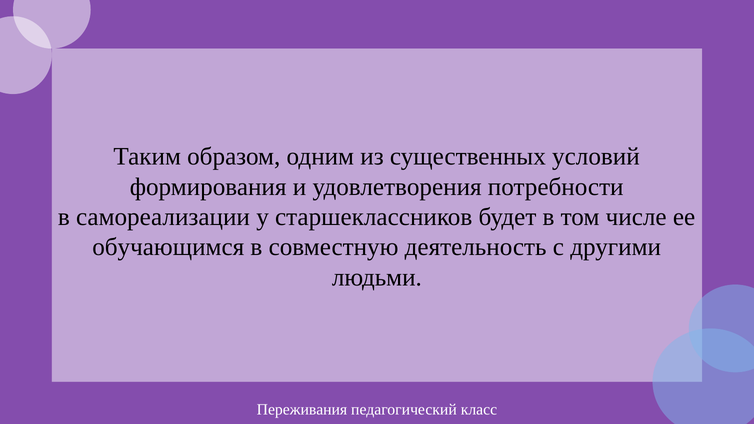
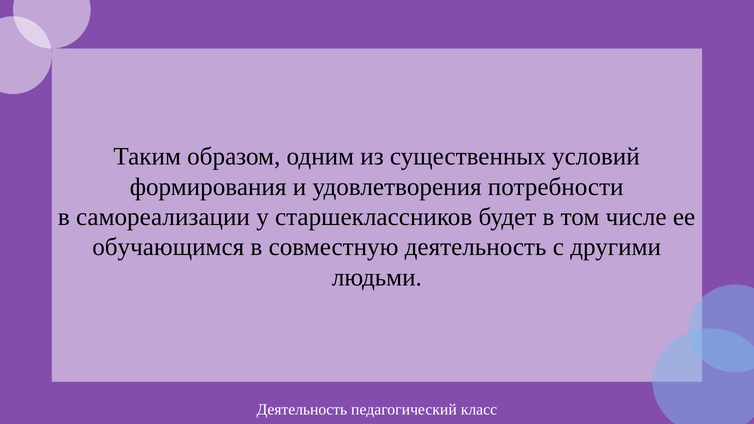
Переживания at (302, 410): Переживания -> Деятельность
